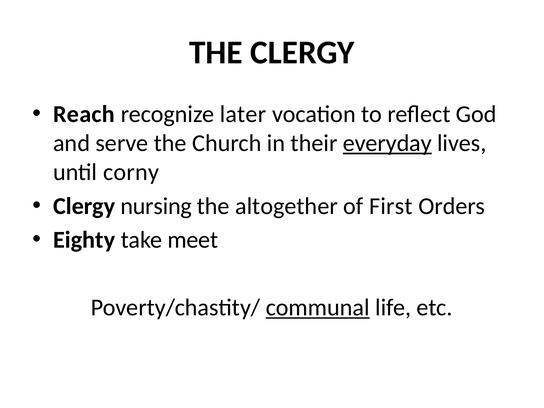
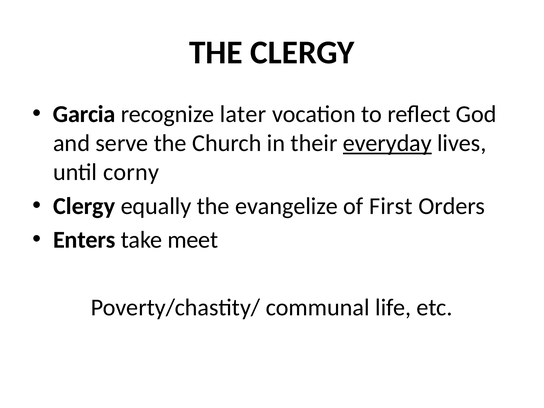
Reach: Reach -> Garcia
nursing: nursing -> equally
altogether: altogether -> evangelize
Eighty: Eighty -> Enters
communal underline: present -> none
